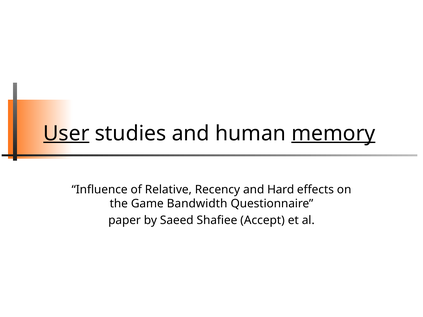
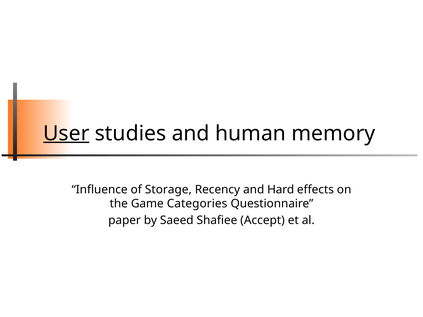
memory underline: present -> none
Relative: Relative -> Storage
Bandwidth: Bandwidth -> Categories
